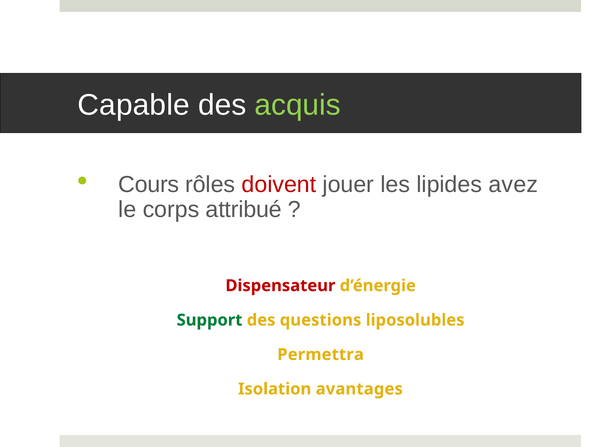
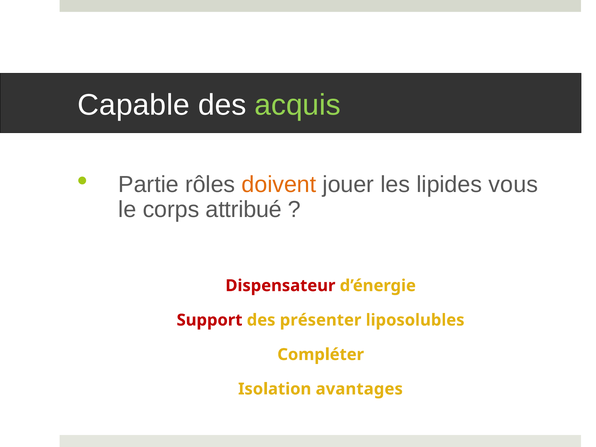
Cours: Cours -> Partie
doivent colour: red -> orange
avez: avez -> vous
Support colour: green -> red
questions: questions -> présenter
Permettra: Permettra -> Compléter
